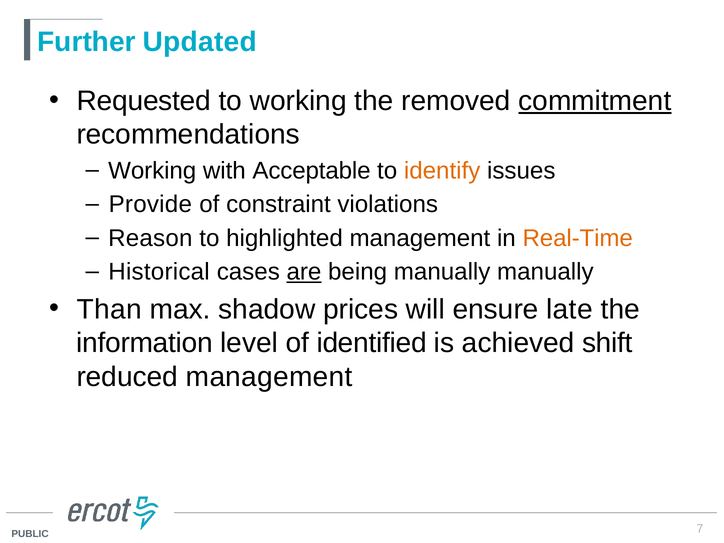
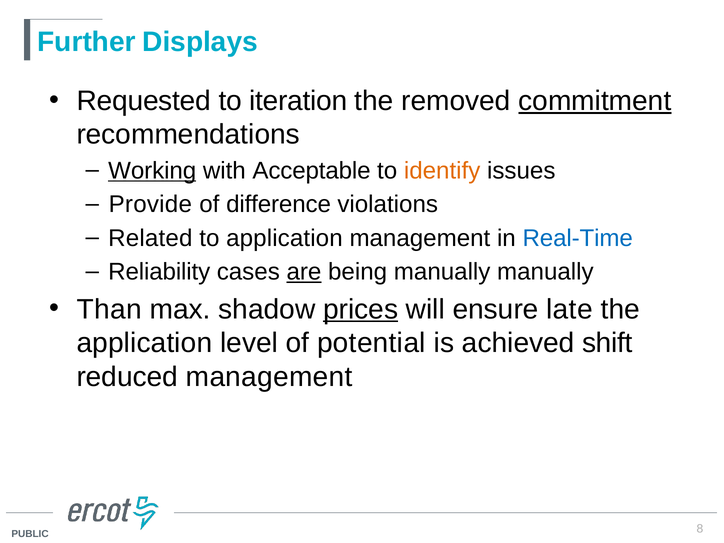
Updated: Updated -> Displays
to working: working -> iteration
Working at (152, 171) underline: none -> present
constraint: constraint -> difference
Reason: Reason -> Related
to highlighted: highlighted -> application
Real-Time colour: orange -> blue
Historical: Historical -> Reliability
prices underline: none -> present
information at (145, 343): information -> application
identified: identified -> potential
7: 7 -> 8
